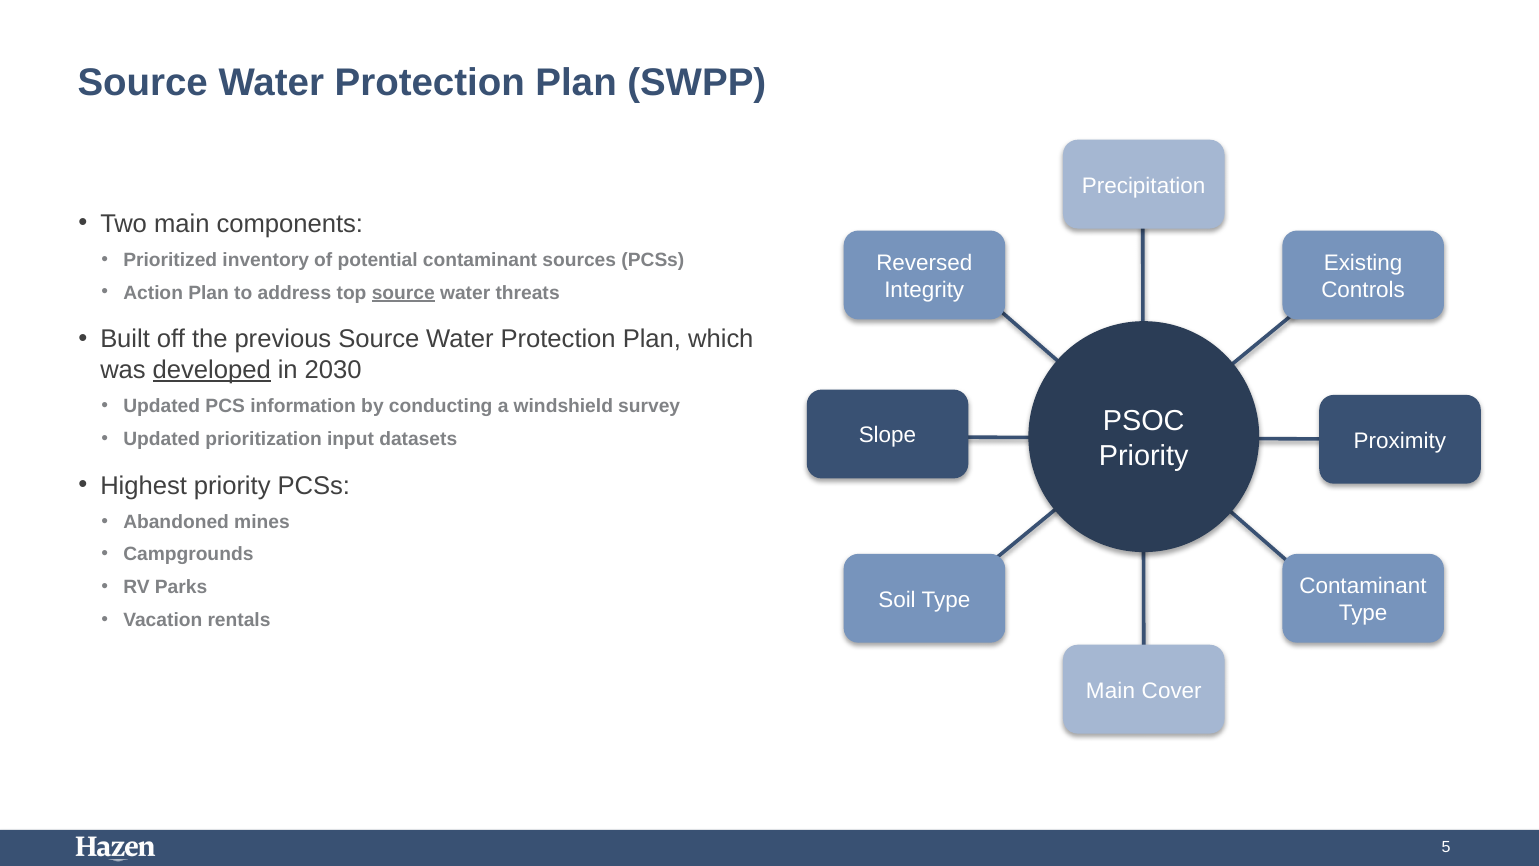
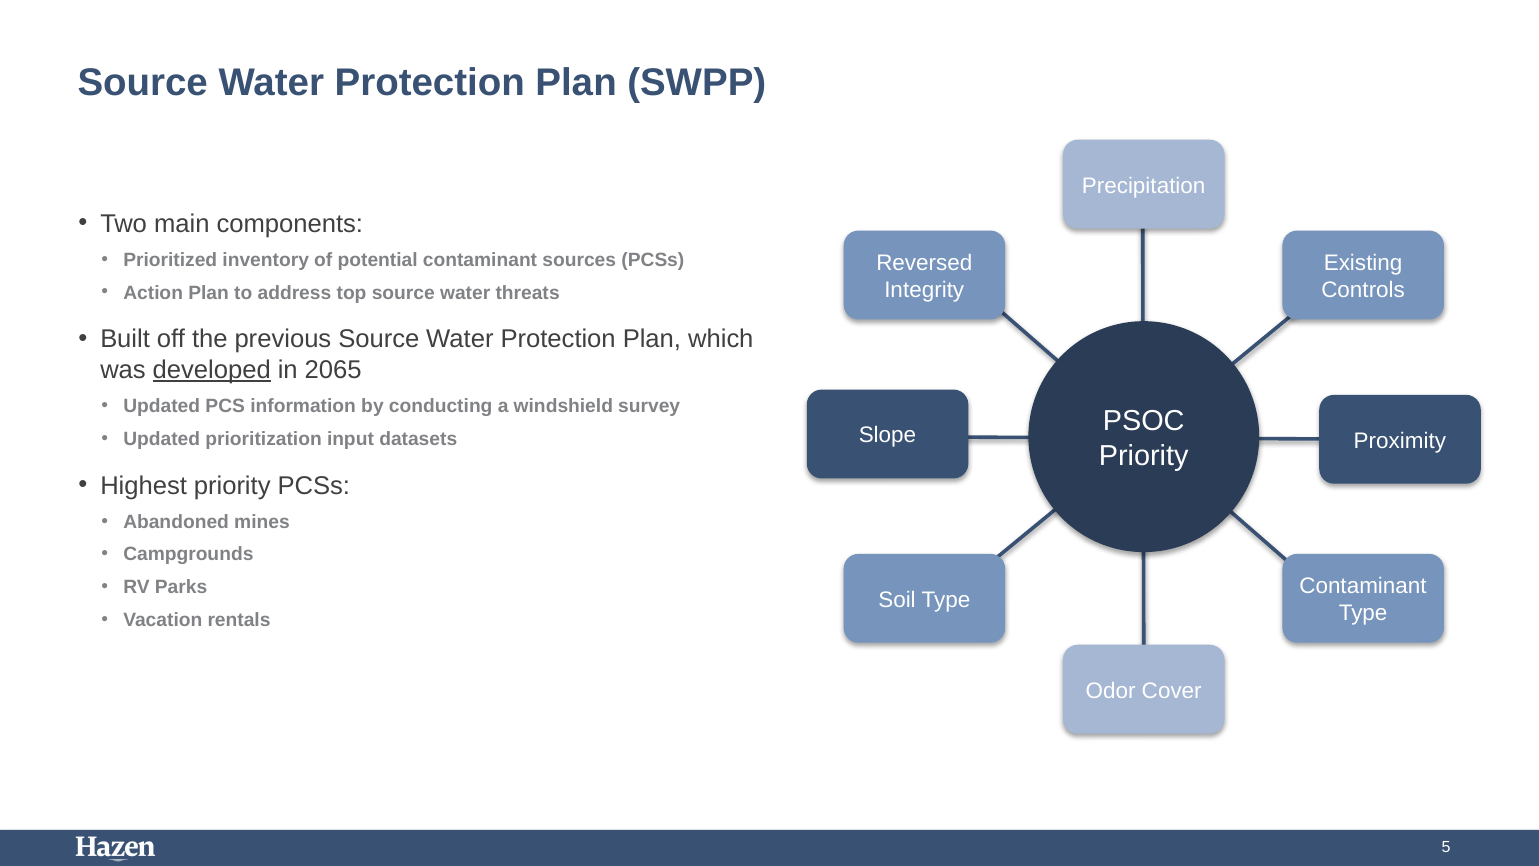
source at (403, 293) underline: present -> none
2030: 2030 -> 2065
Main at (1110, 690): Main -> Odor
